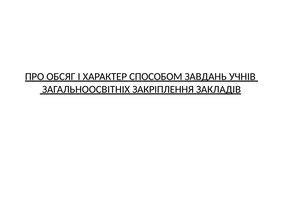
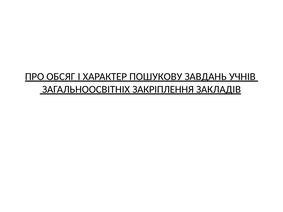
СПОСОБОМ: СПОСОБОМ -> ПОШУКОВУ
